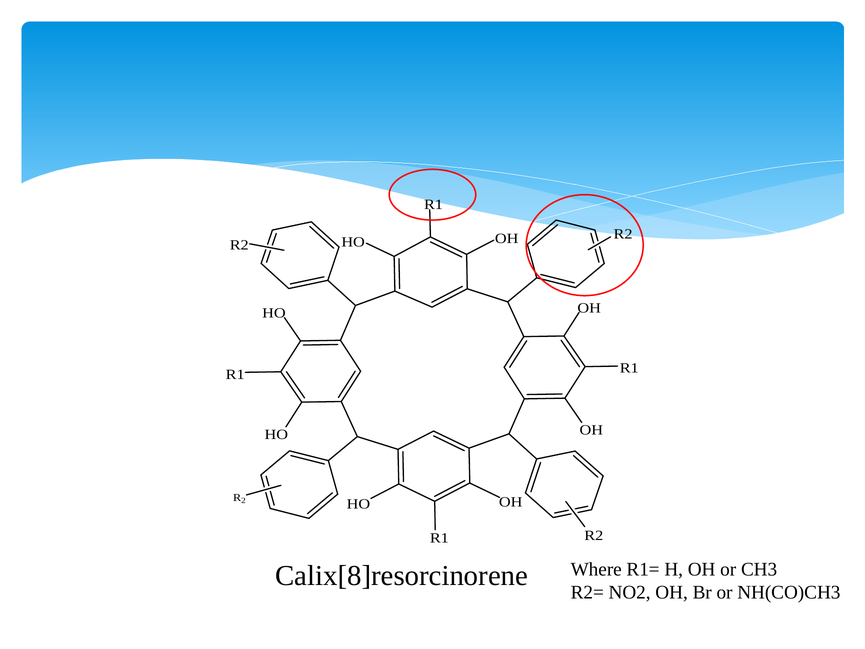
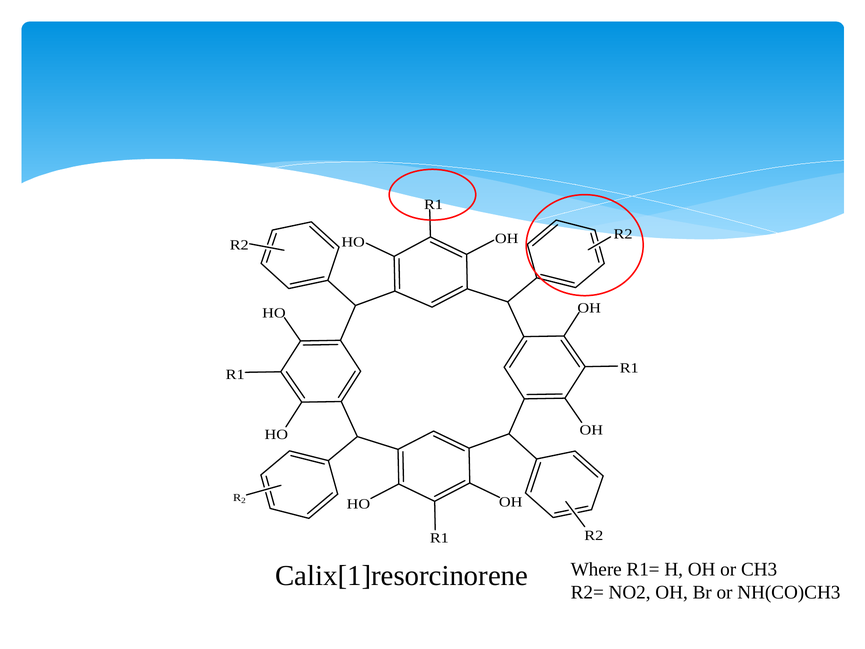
Calix[8]resorcinorene: Calix[8]resorcinorene -> Calix[1]resorcinorene
